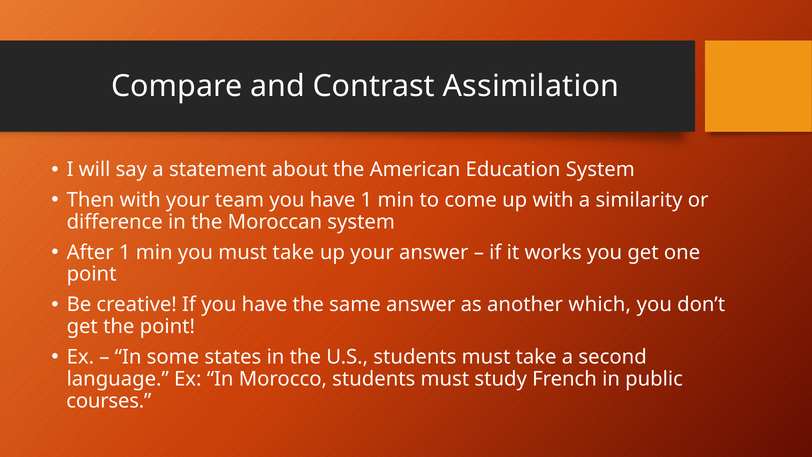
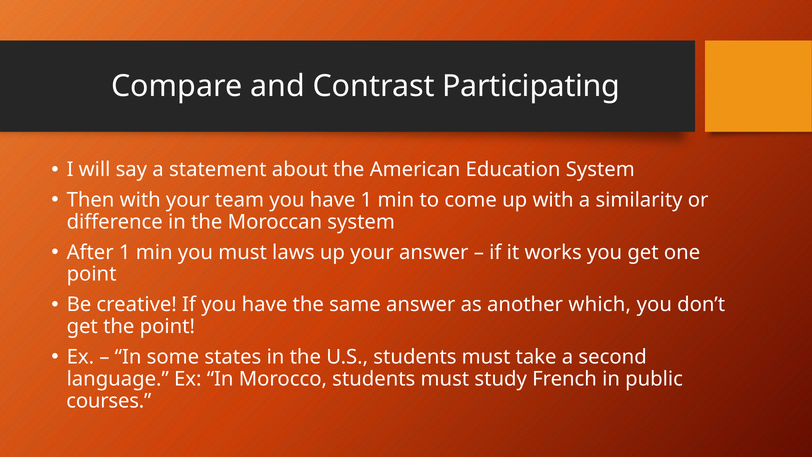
Assimilation: Assimilation -> Participating
you must take: take -> laws
